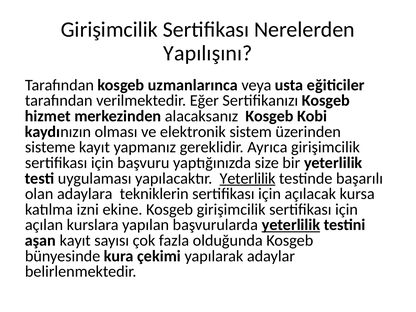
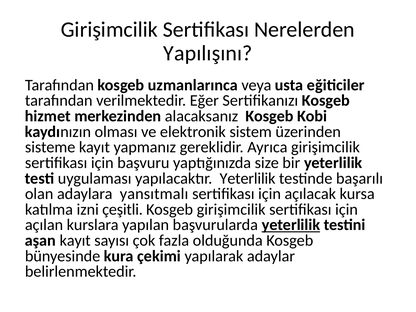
Yeterlilik at (248, 178) underline: present -> none
tekniklerin: tekniklerin -> yansıtmalı
ekine: ekine -> çeşitli
